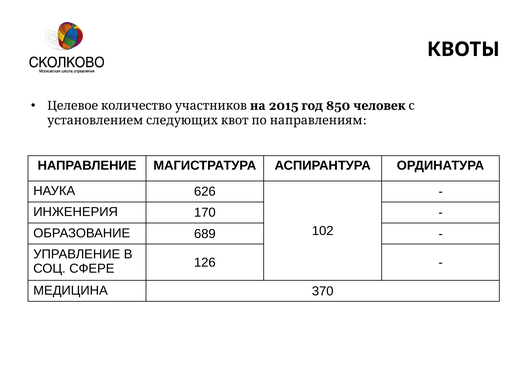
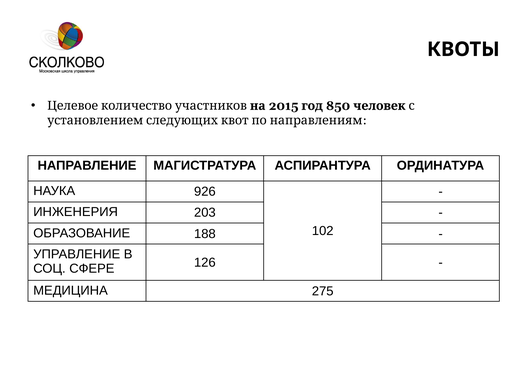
626: 626 -> 926
170: 170 -> 203
689: 689 -> 188
370: 370 -> 275
